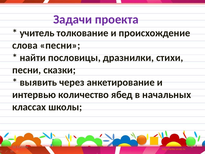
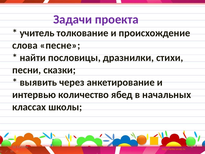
слова песни: песни -> песне
